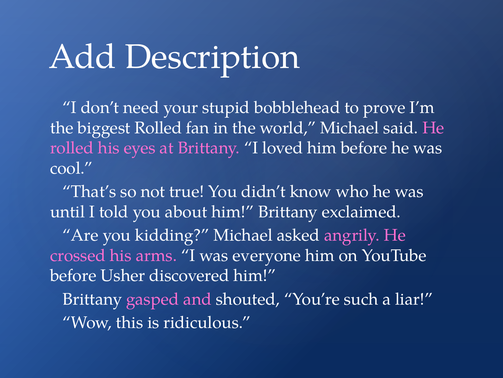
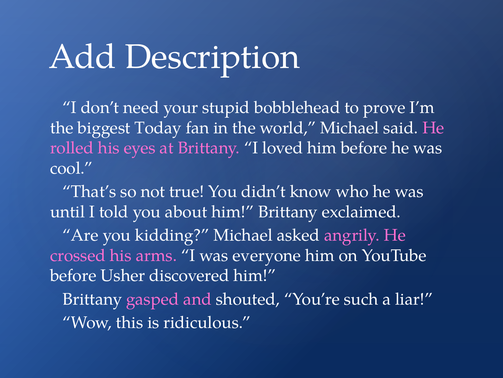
biggest Rolled: Rolled -> Today
